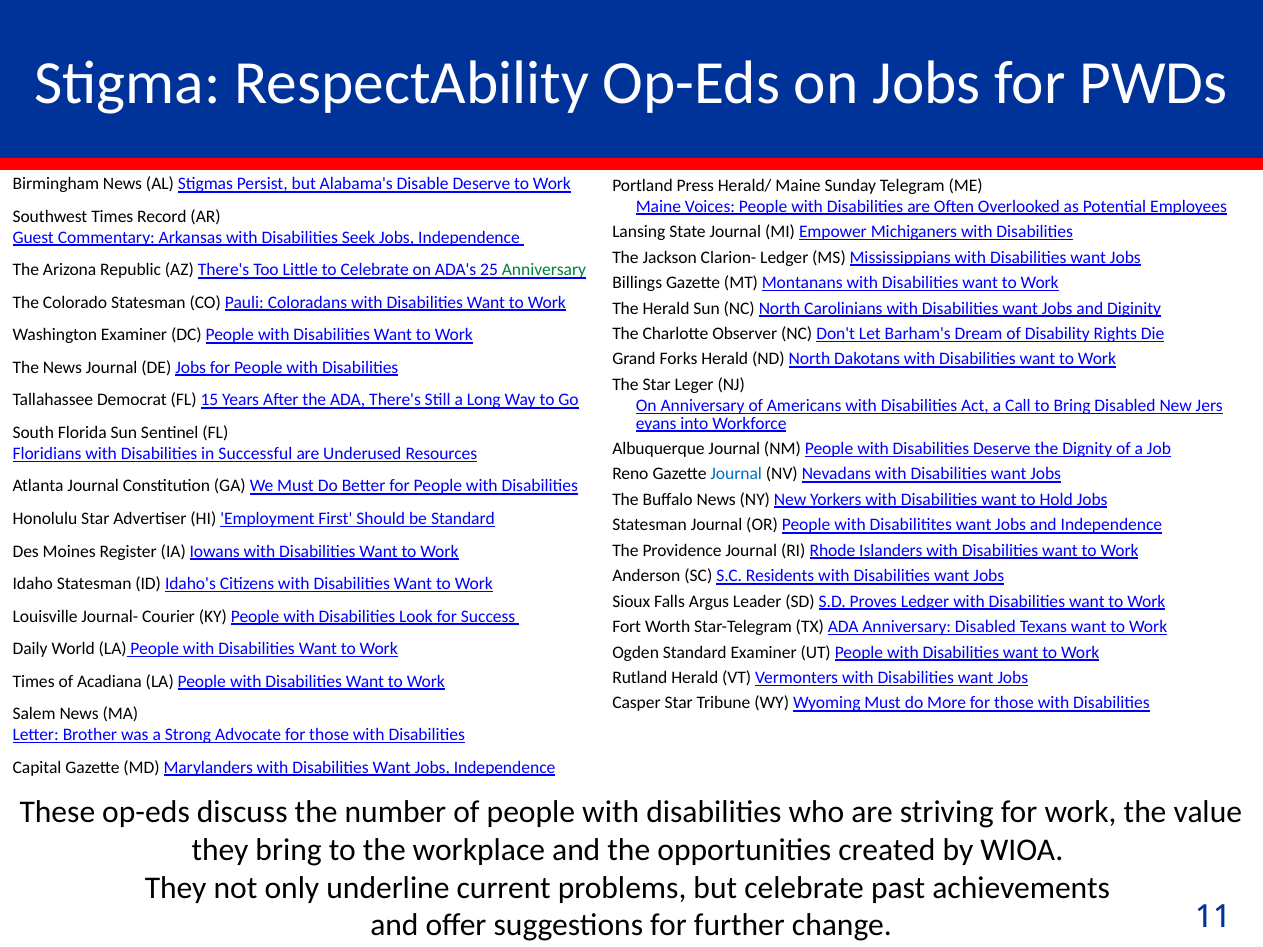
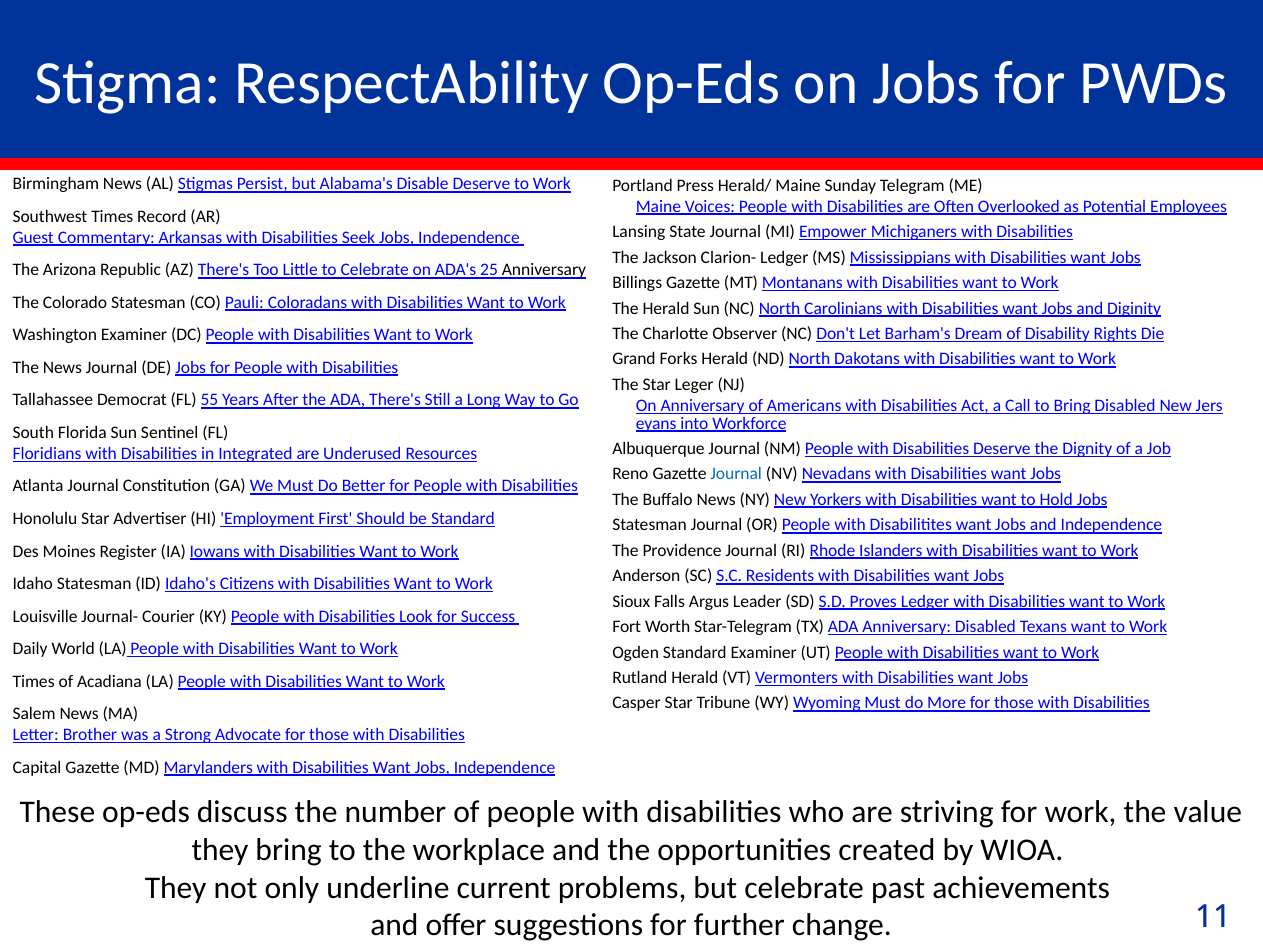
Anniversary at (544, 270) colour: green -> black
15: 15 -> 55
Successful: Successful -> Integrated
